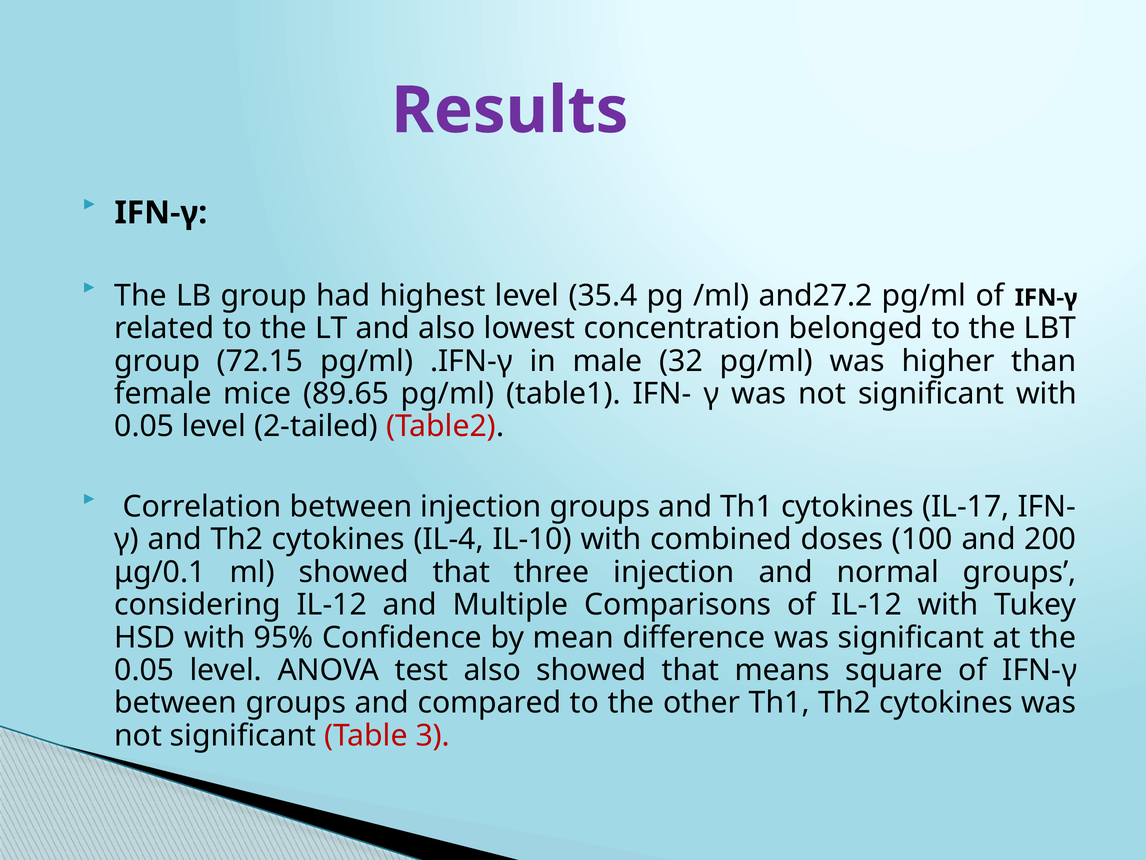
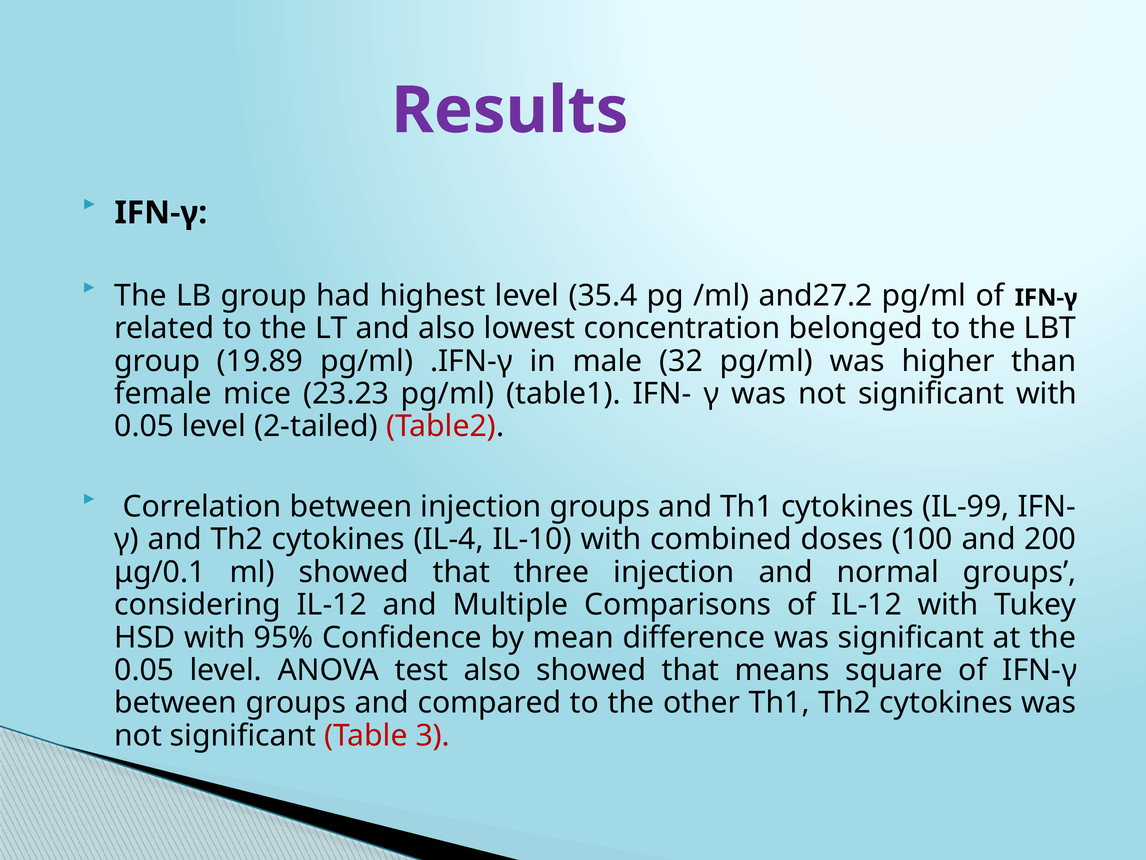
72.15: 72.15 -> 19.89
89.65: 89.65 -> 23.23
IL-17: IL-17 -> IL-99
